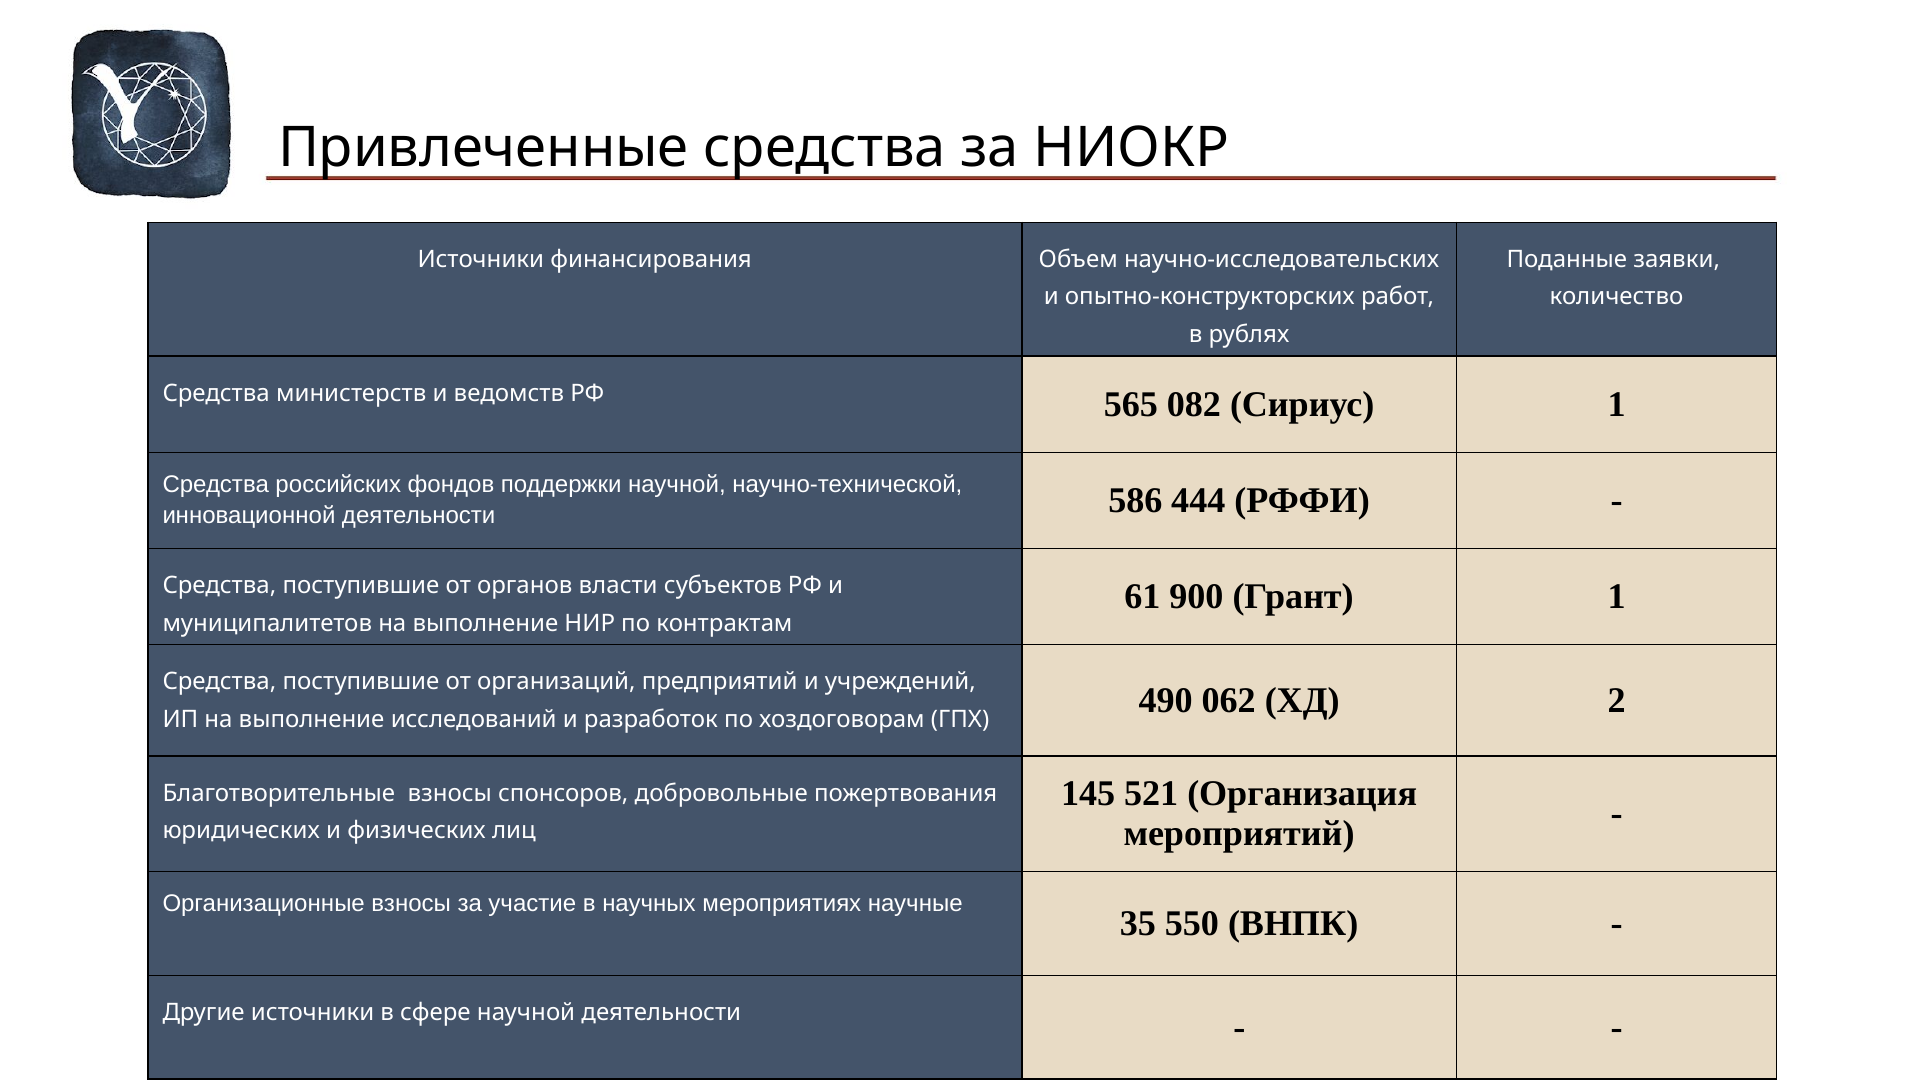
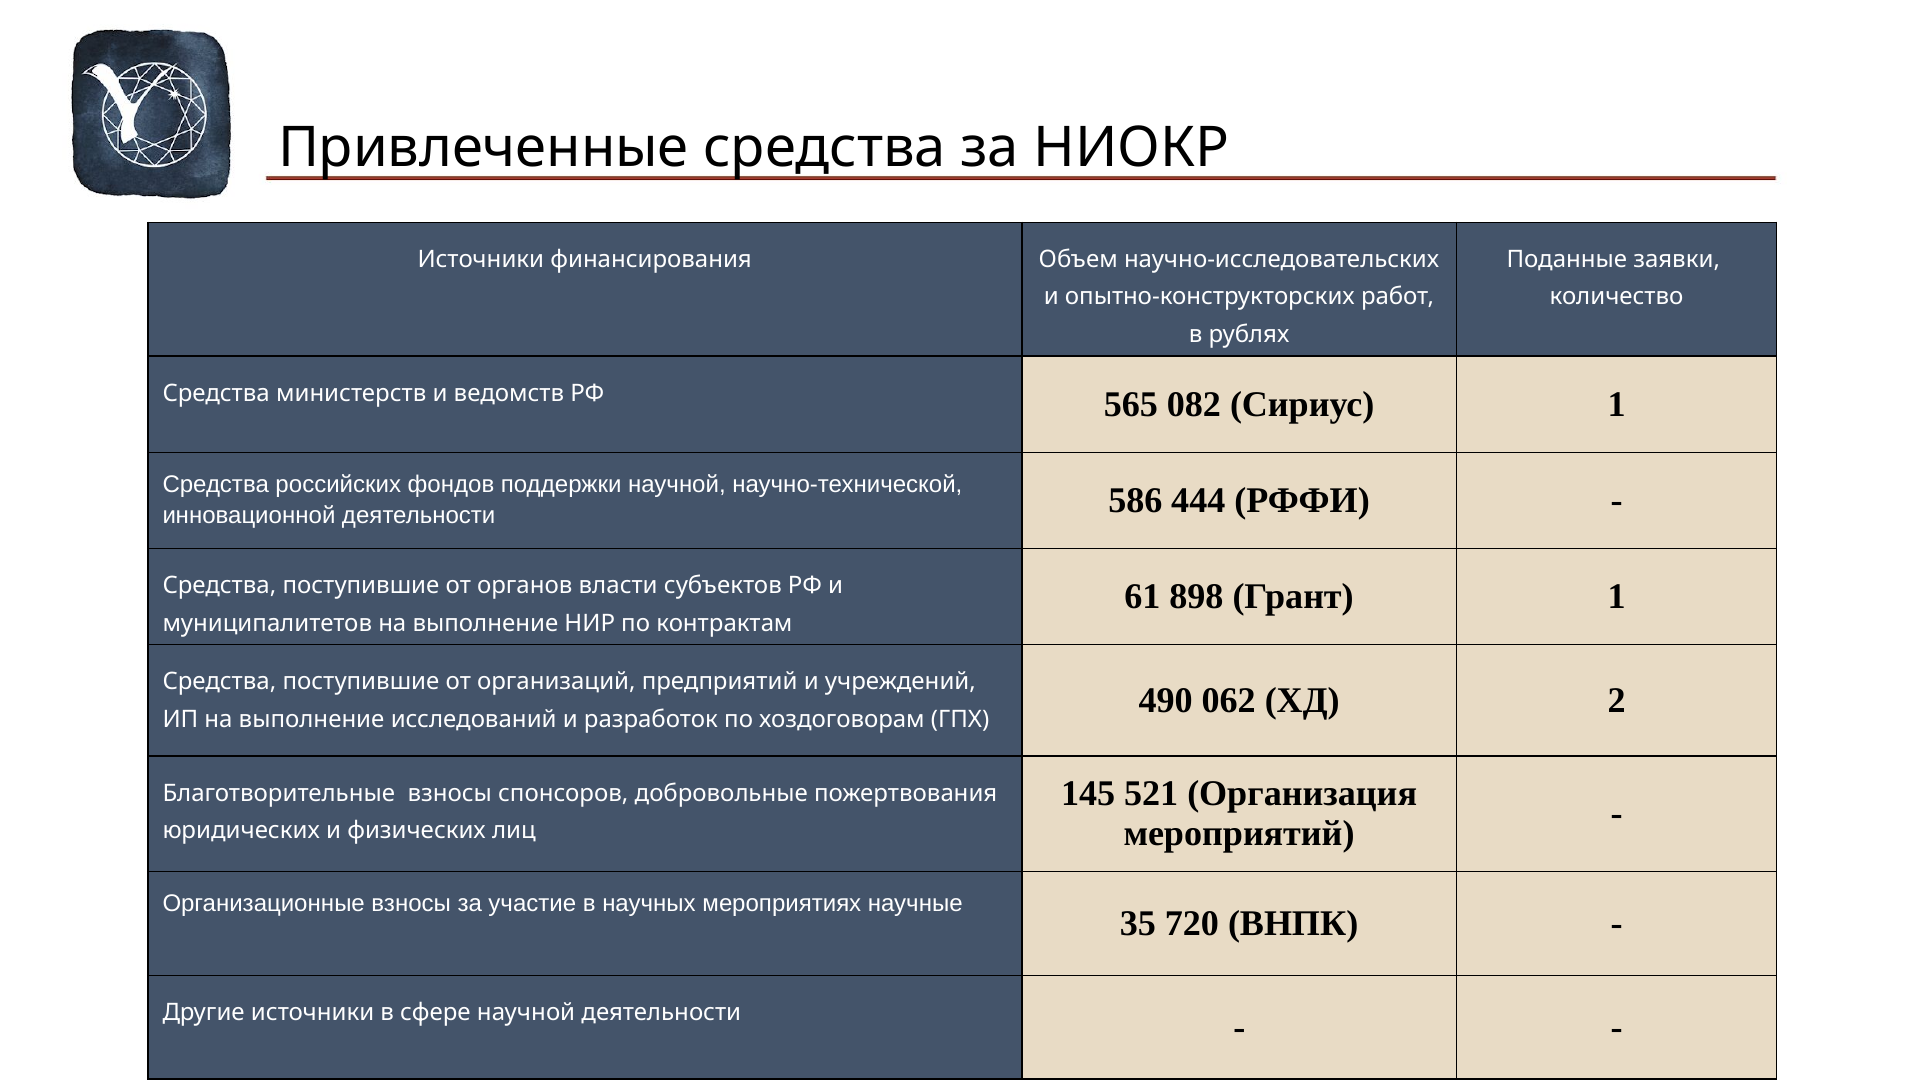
900: 900 -> 898
550: 550 -> 720
